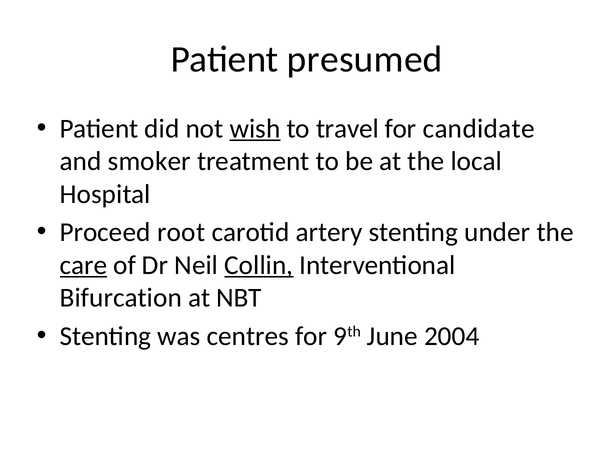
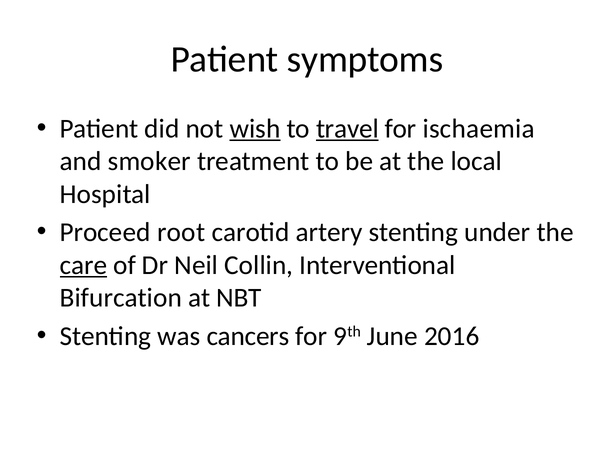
presumed: presumed -> symptoms
travel underline: none -> present
candidate: candidate -> ischaemia
Collin underline: present -> none
centres: centres -> cancers
2004: 2004 -> 2016
